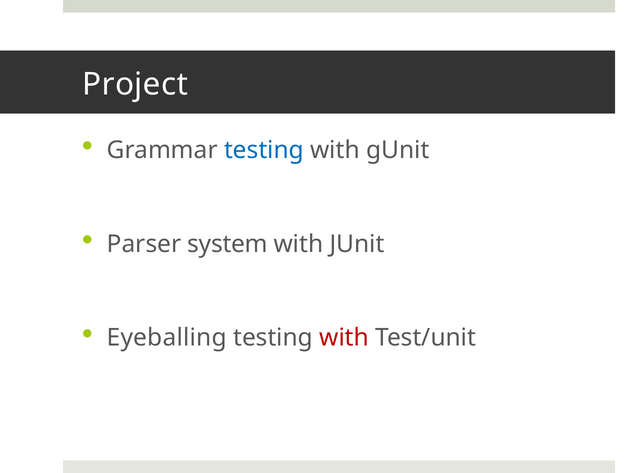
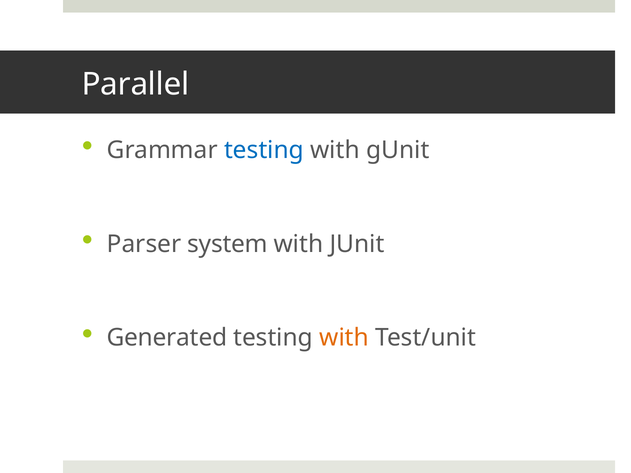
Project: Project -> Parallel
Eyeballing: Eyeballing -> Generated
with at (344, 338) colour: red -> orange
